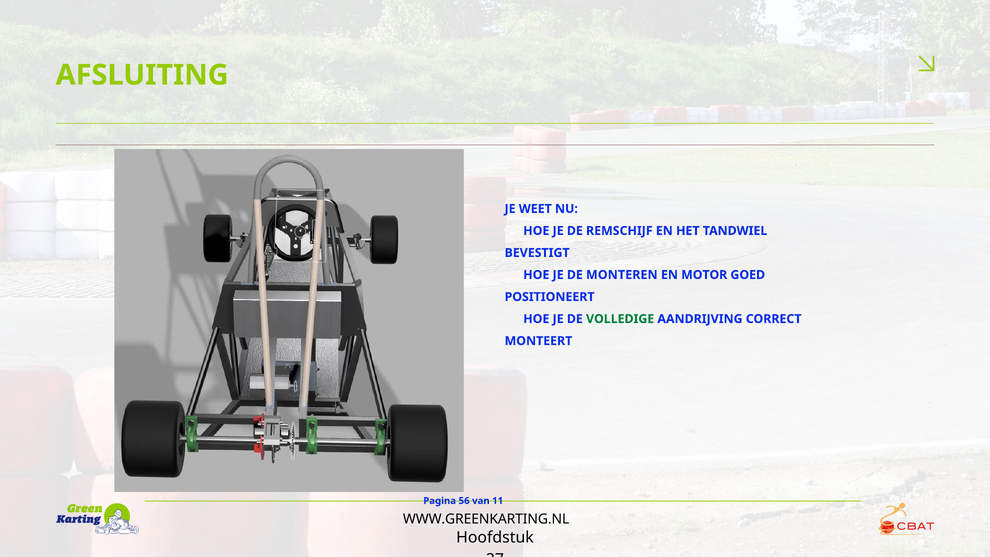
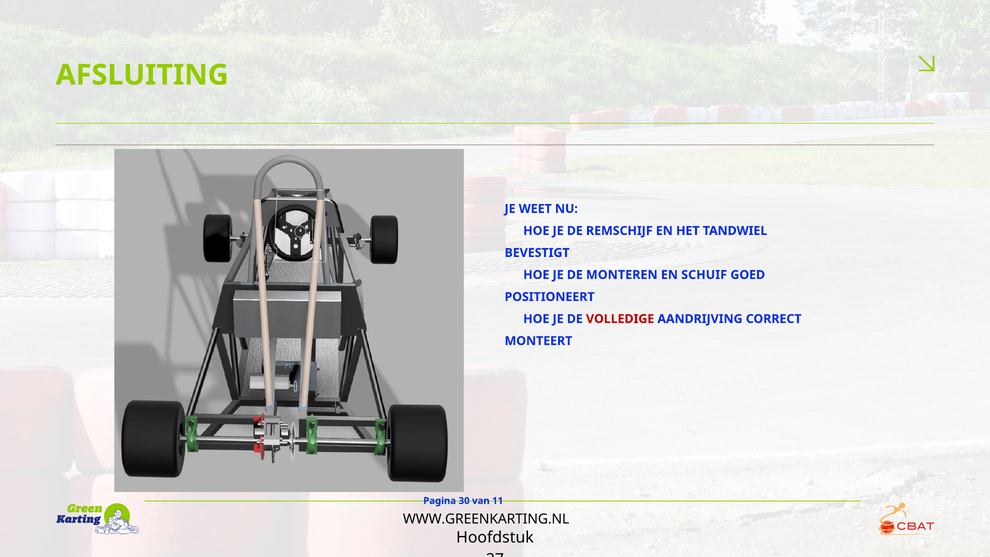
MOTOR: MOTOR -> SCHUIF
VOLLEDIGE colour: green -> red
56: 56 -> 30
